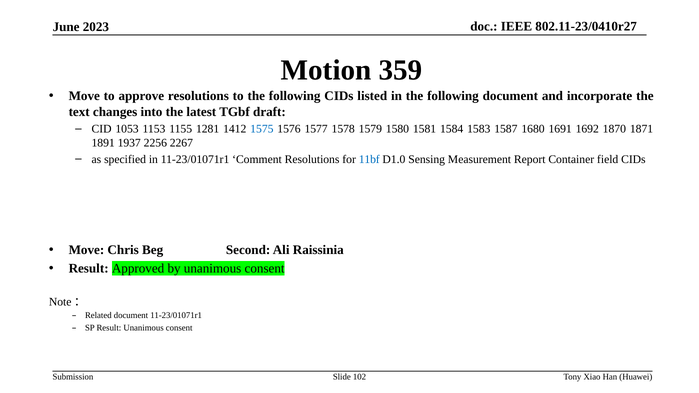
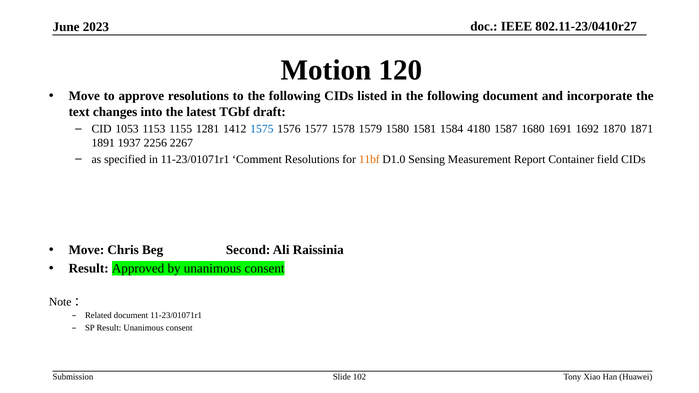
359: 359 -> 120
1583: 1583 -> 4180
11bf colour: blue -> orange
